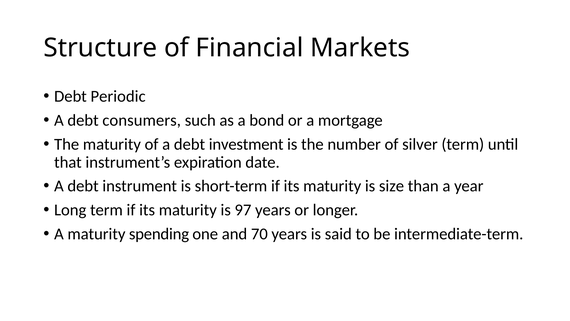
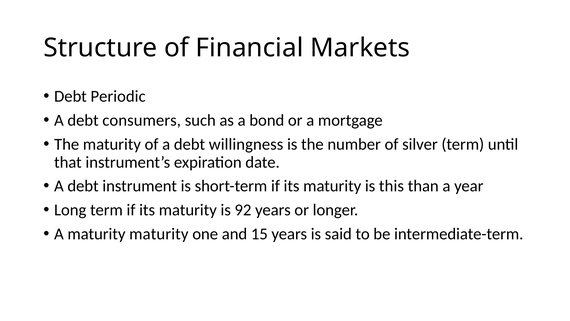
investment: investment -> willingness
size: size -> this
97: 97 -> 92
maturity spending: spending -> maturity
70: 70 -> 15
